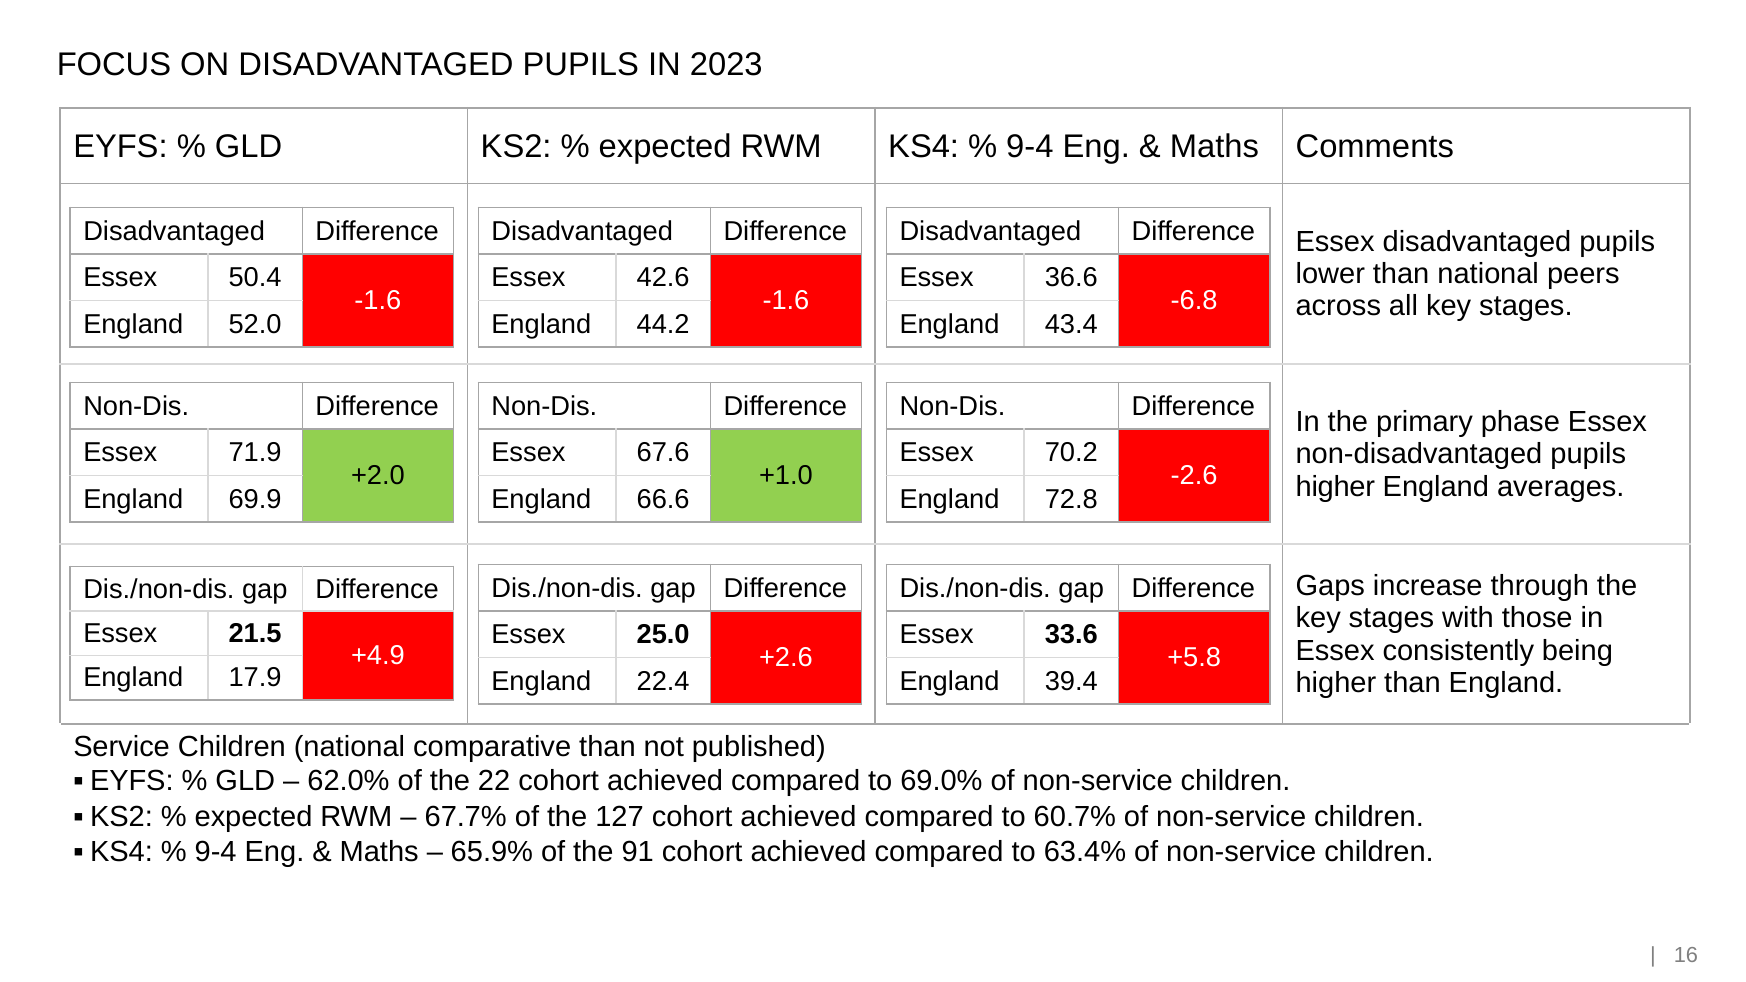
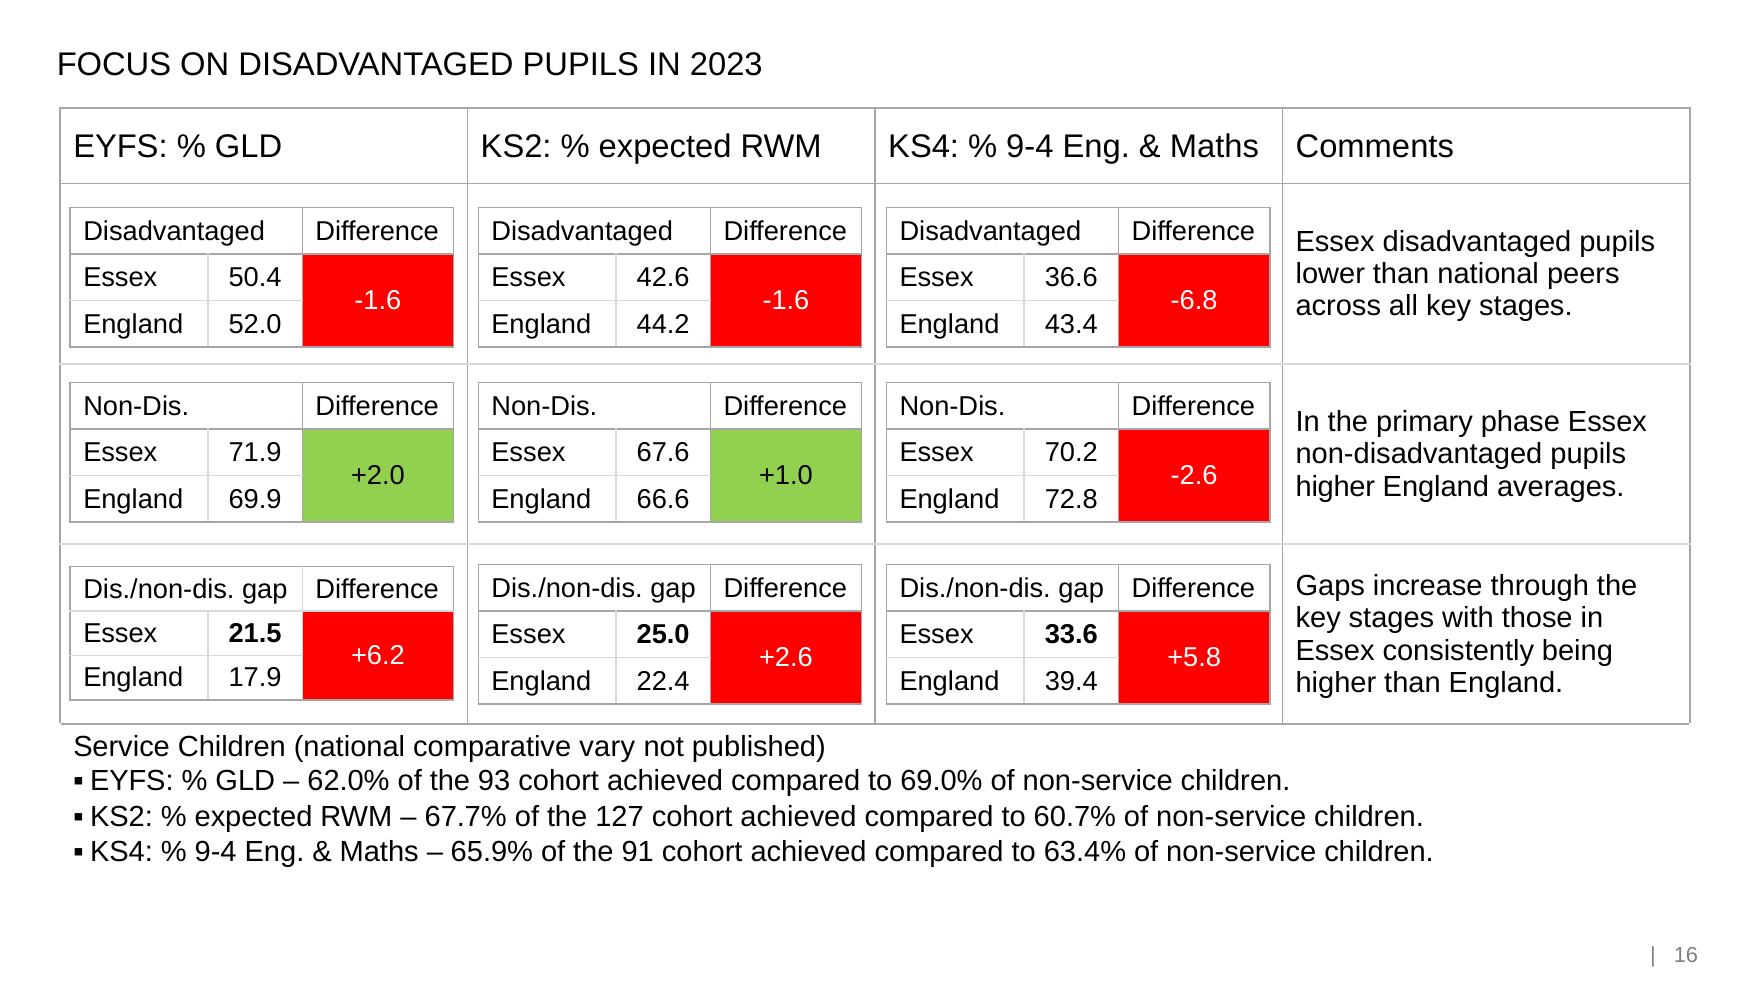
+4.9: +4.9 -> +6.2
comparative than: than -> vary
22: 22 -> 93
